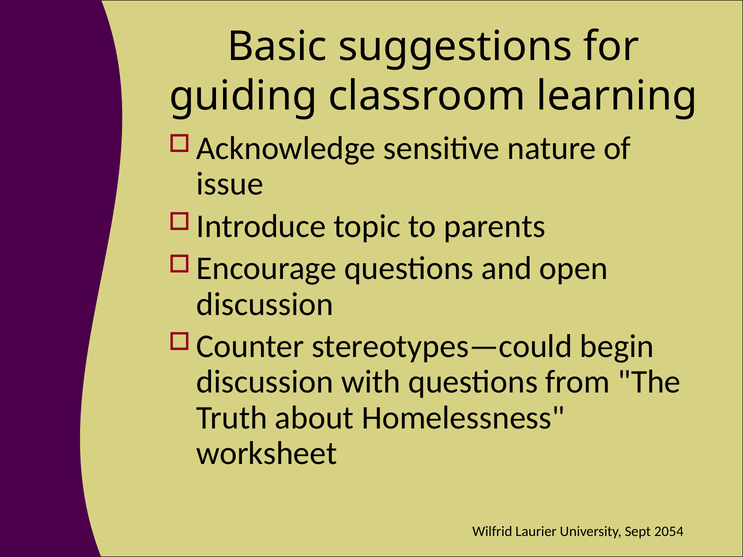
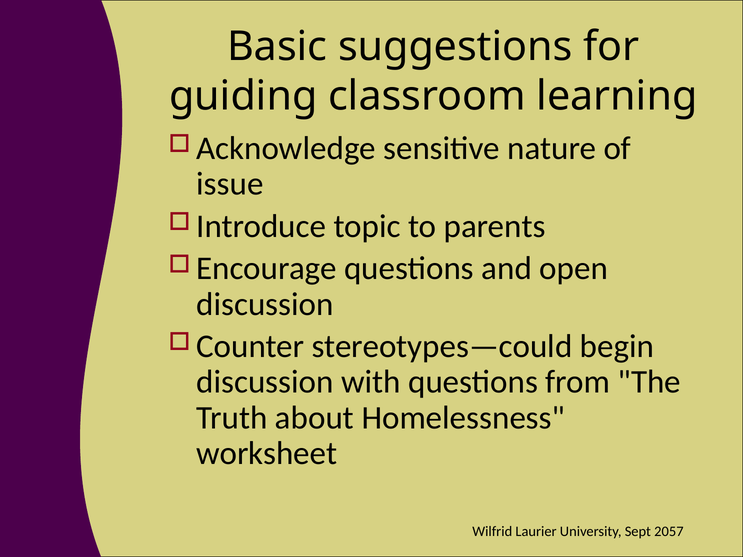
2054: 2054 -> 2057
